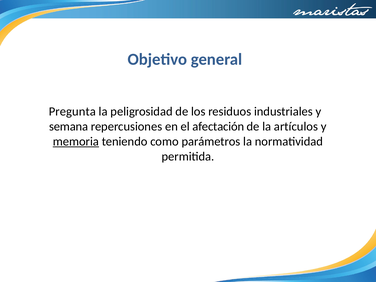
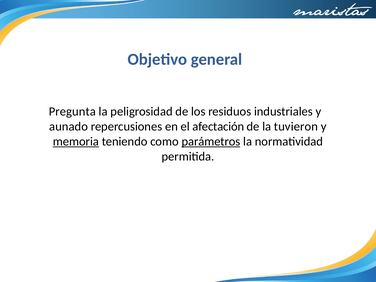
semana: semana -> aunado
artículos: artículos -> tuvieron
parámetros underline: none -> present
